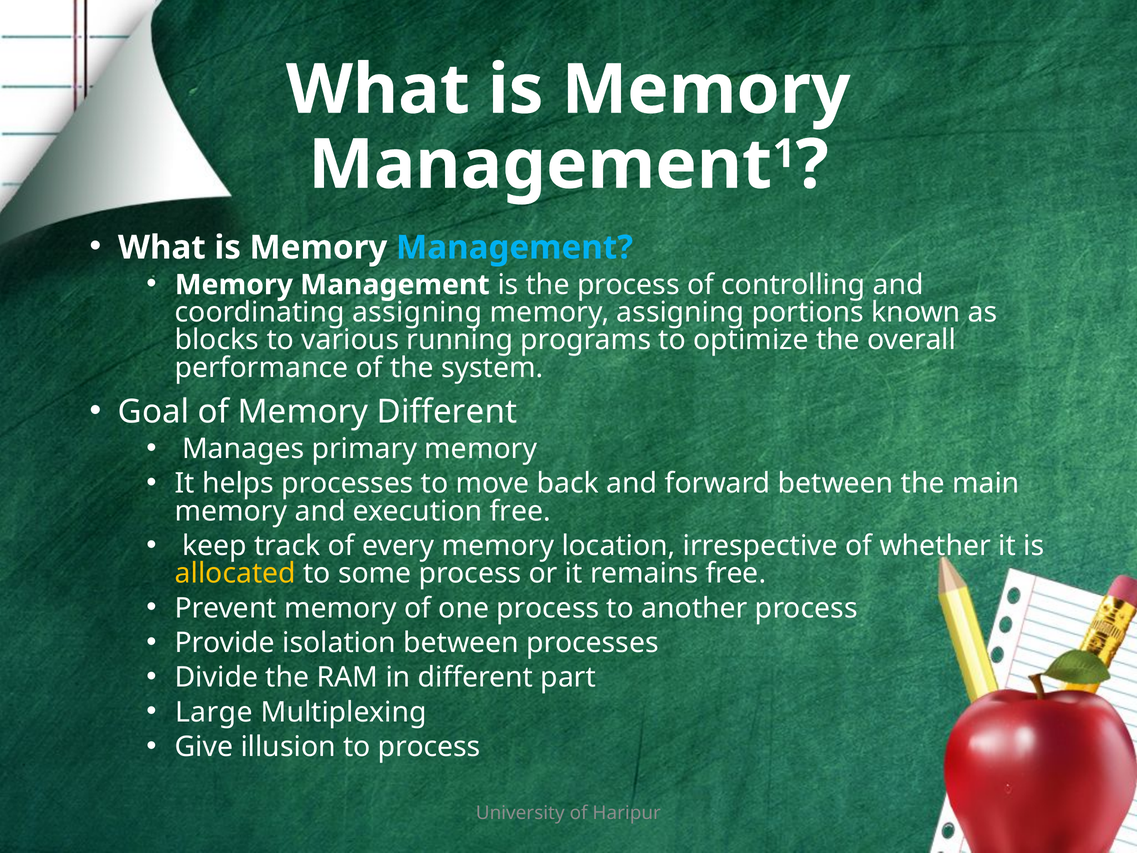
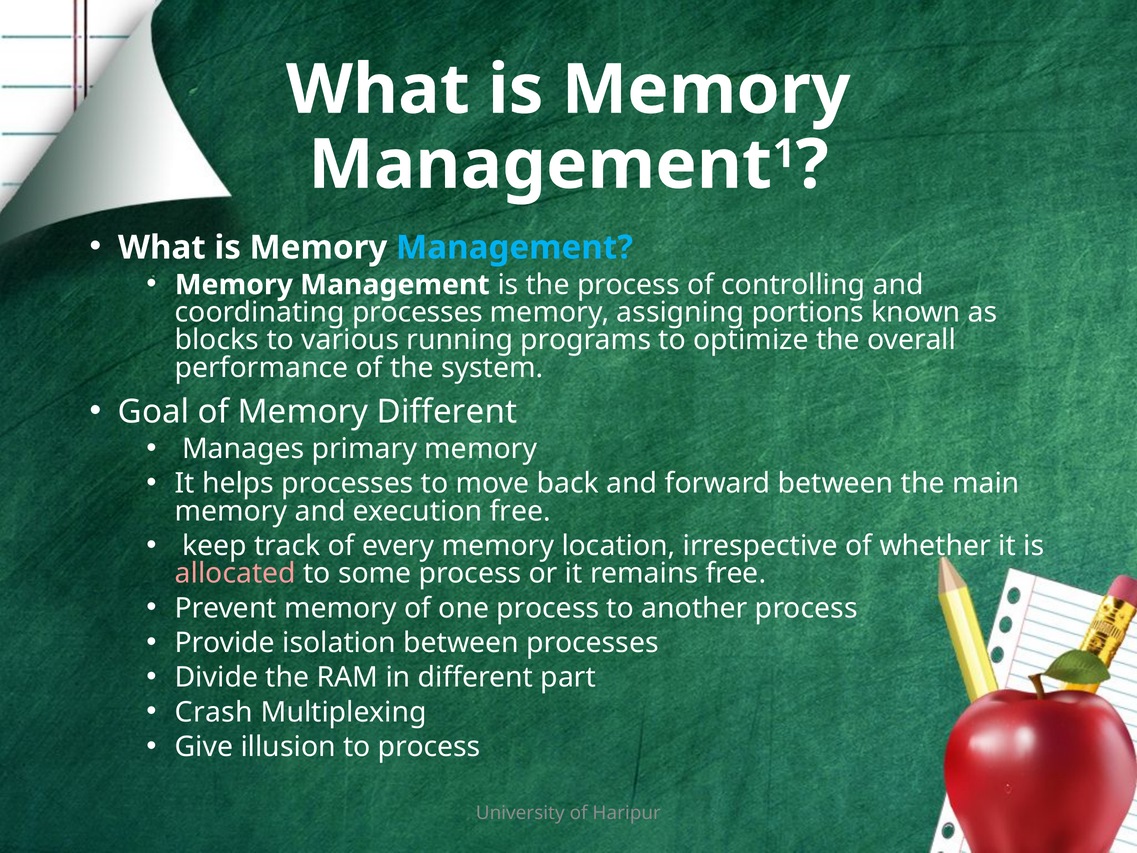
coordinating assigning: assigning -> processes
allocated colour: yellow -> pink
Large: Large -> Crash
